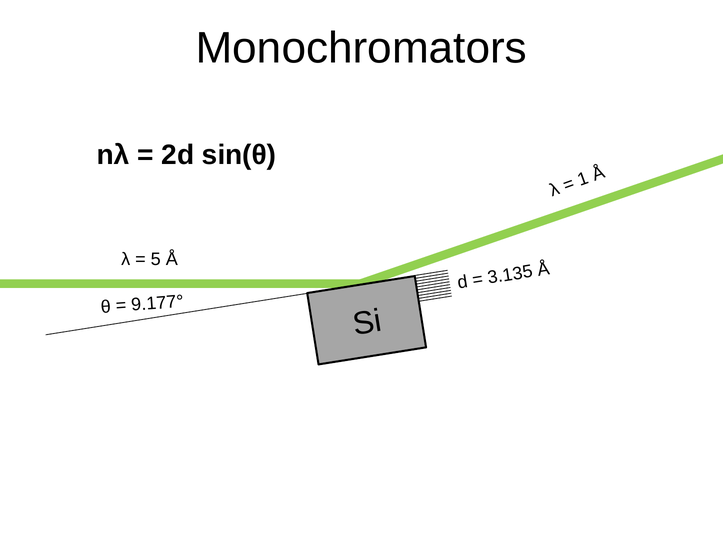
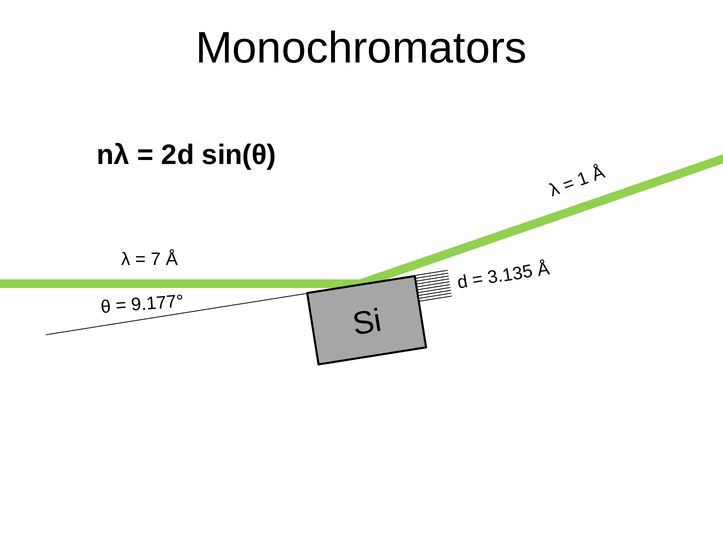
5: 5 -> 7
